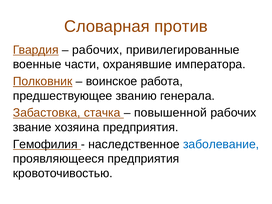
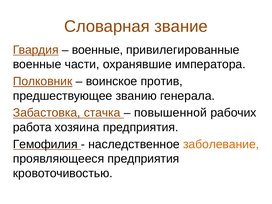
против: против -> звание
рабочих at (97, 50): рабочих -> военные
работа: работа -> против
звание: звание -> работа
заболевание colour: blue -> orange
